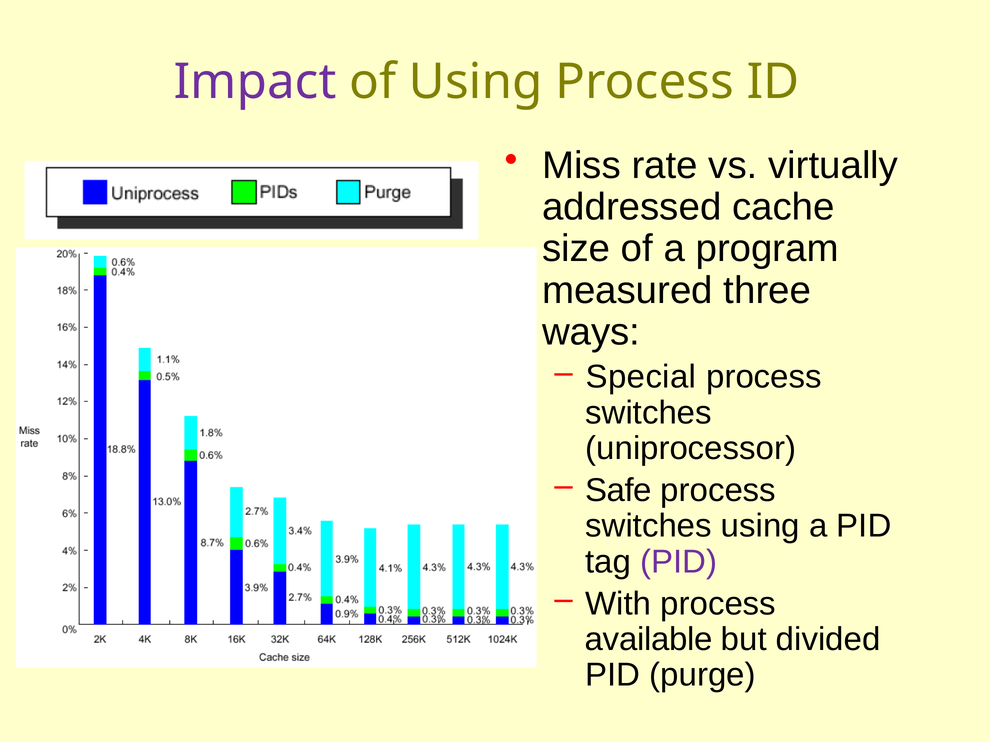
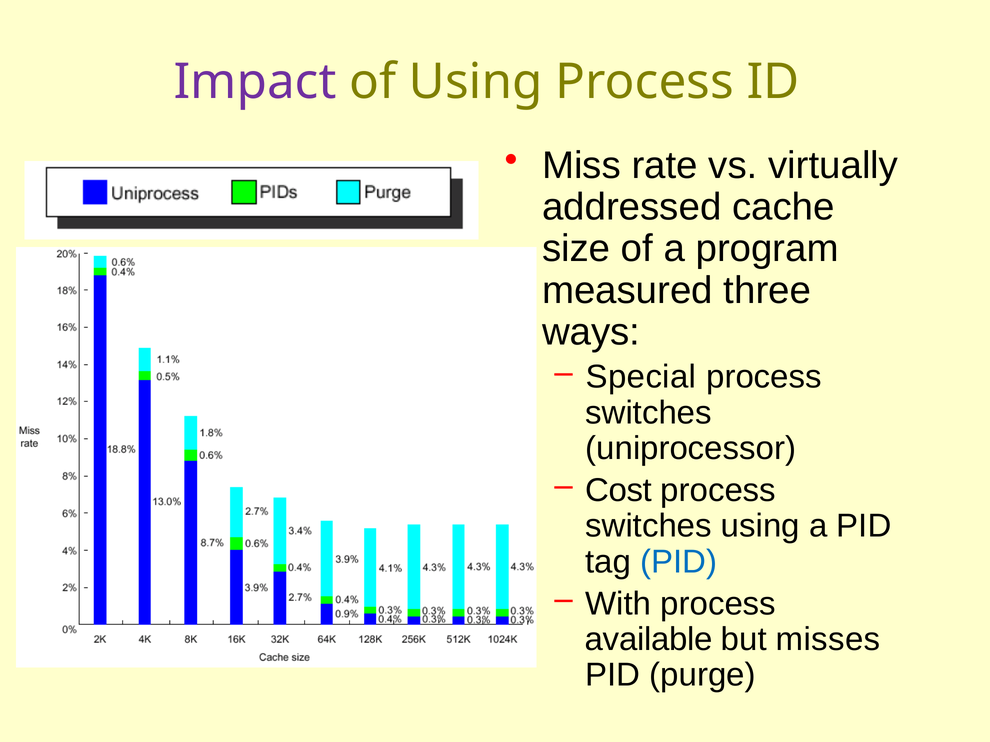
Safe: Safe -> Cost
PID at (679, 562) colour: purple -> blue
divided: divided -> misses
